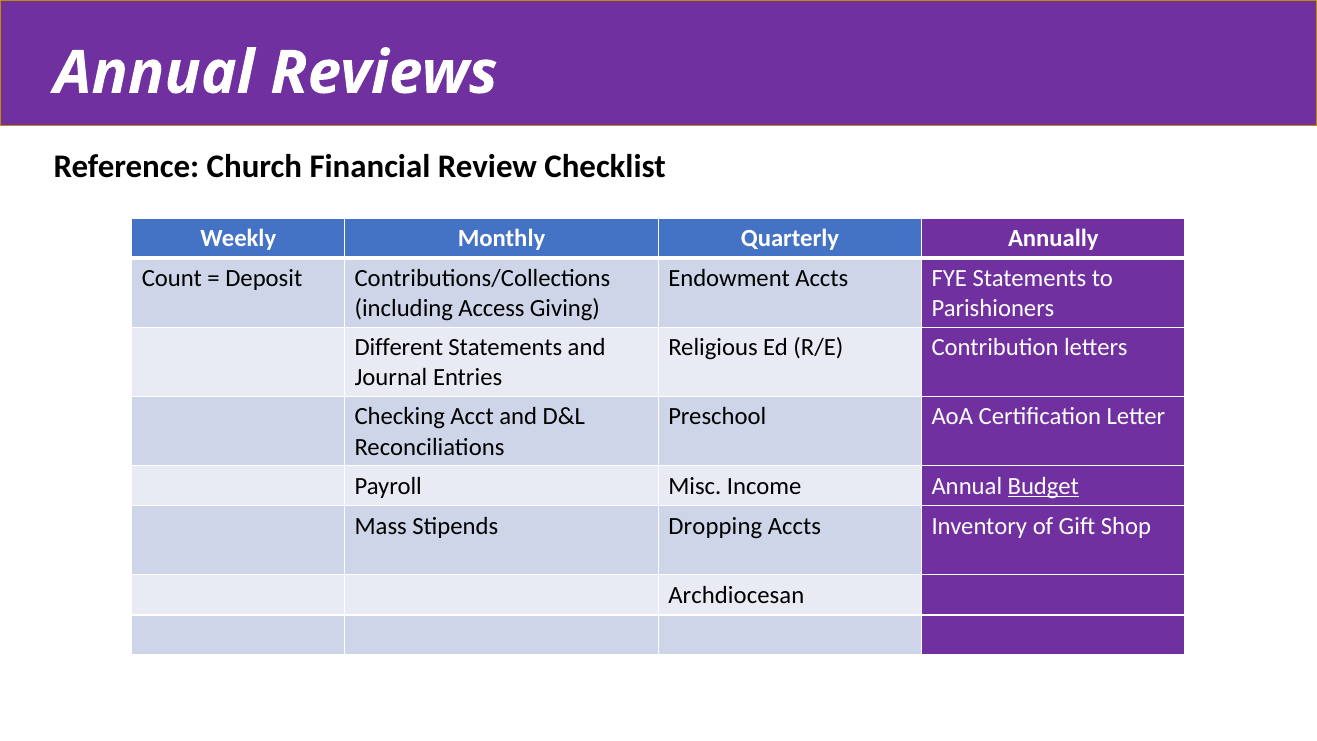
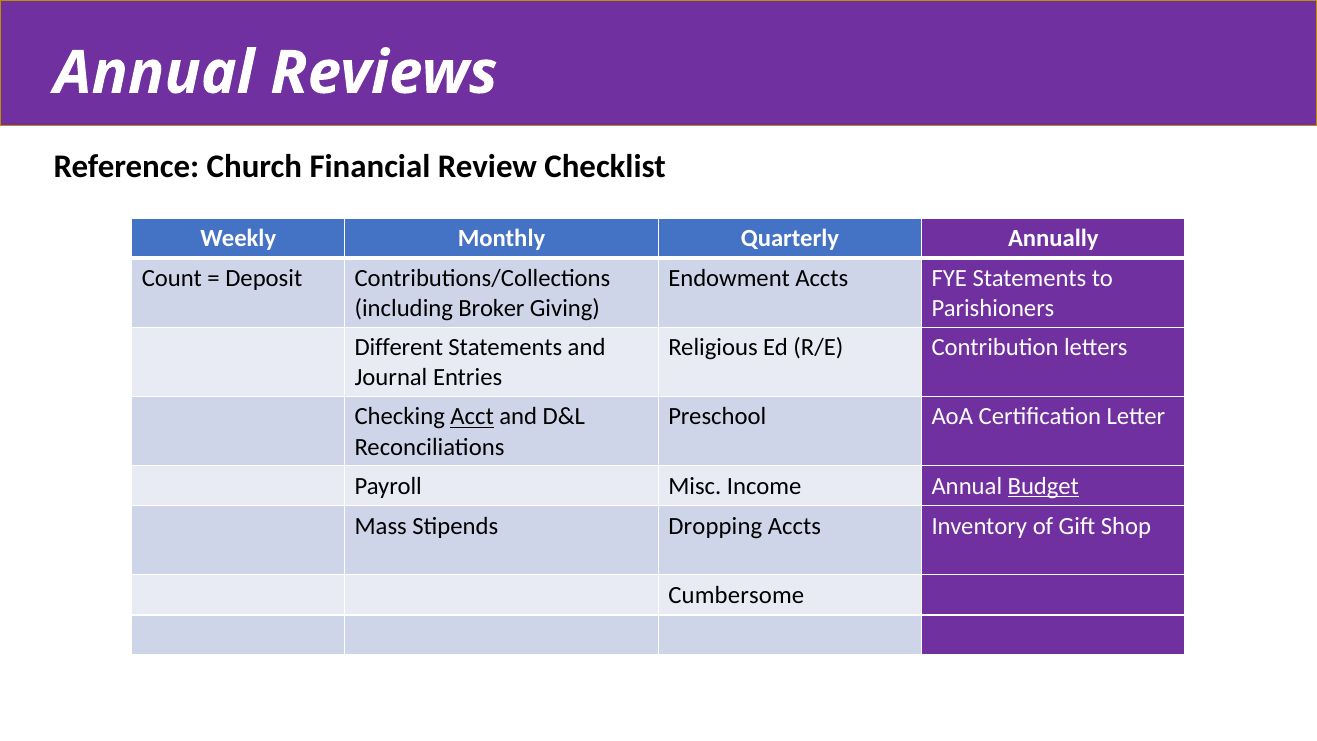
Access: Access -> Broker
Acct underline: none -> present
Archdiocesan: Archdiocesan -> Cumbersome
